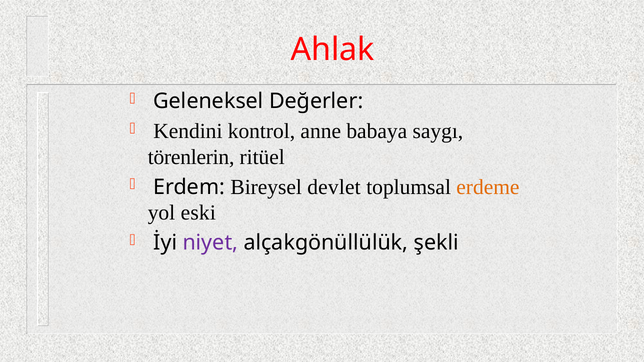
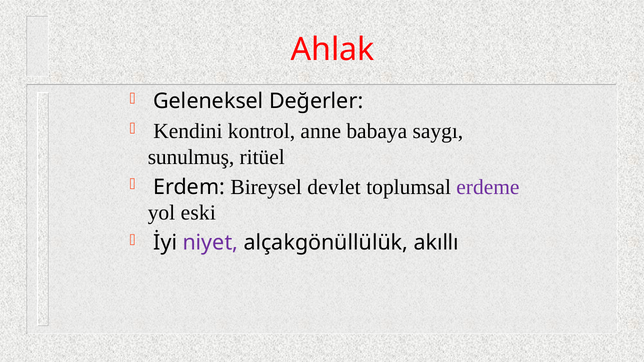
törenlerin: törenlerin -> sunulmuş
erdeme colour: orange -> purple
şekli: şekli -> akıllı
